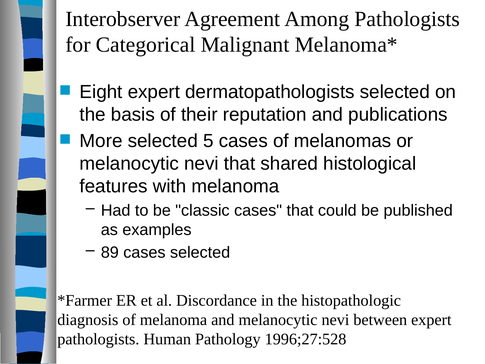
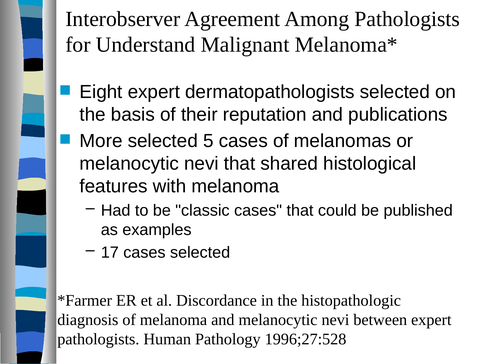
Categorical: Categorical -> Understand
89: 89 -> 17
